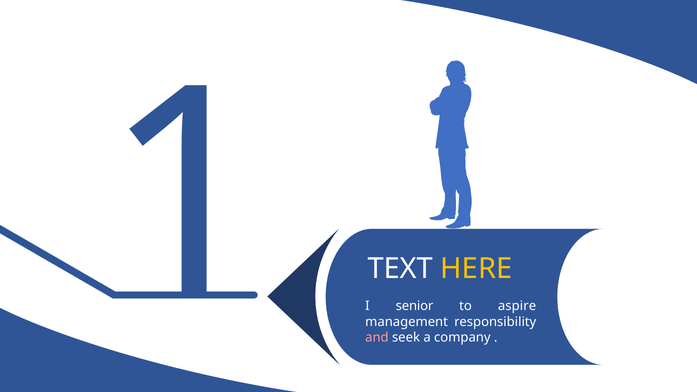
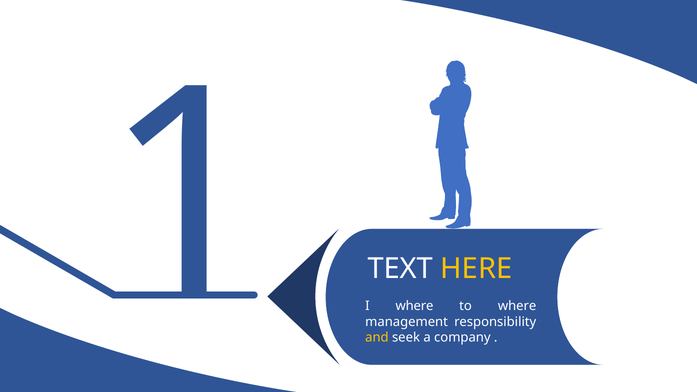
I senior: senior -> where
to aspire: aspire -> where
and colour: pink -> yellow
